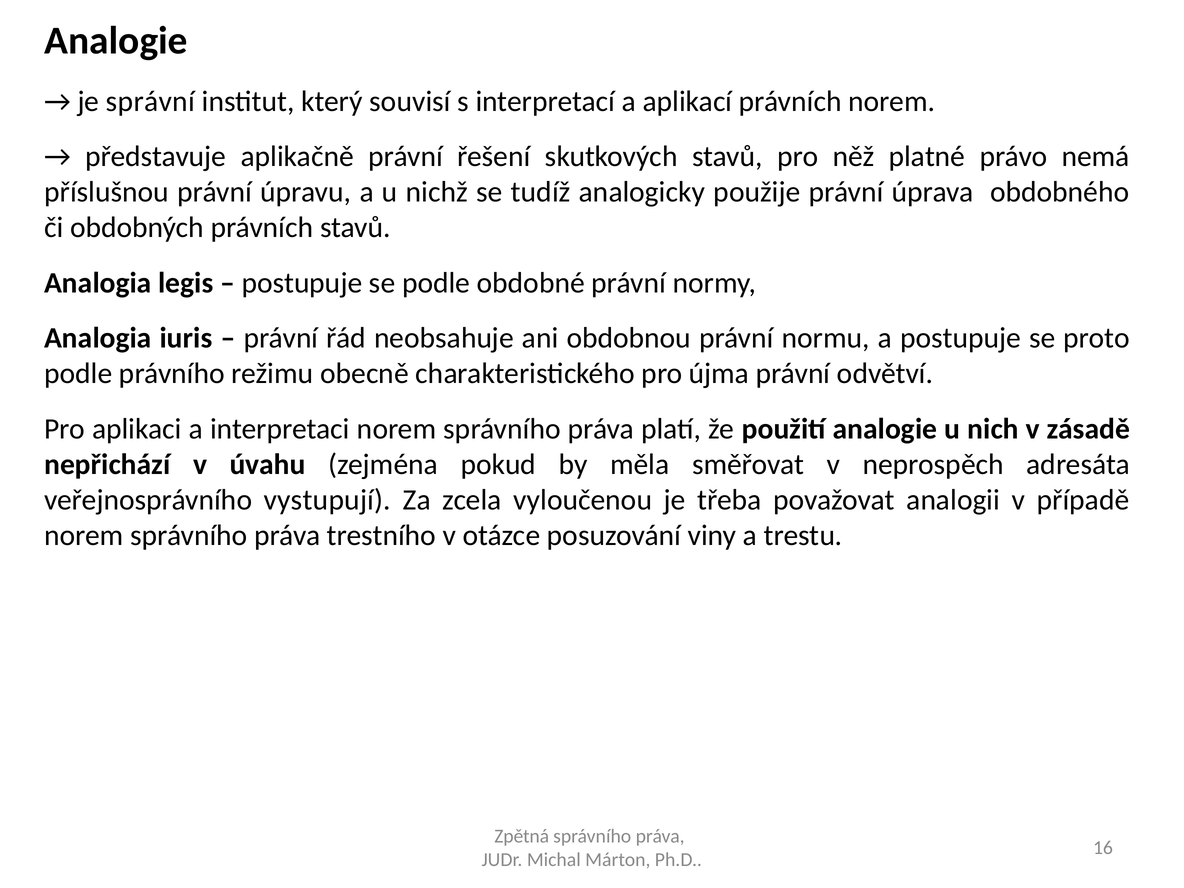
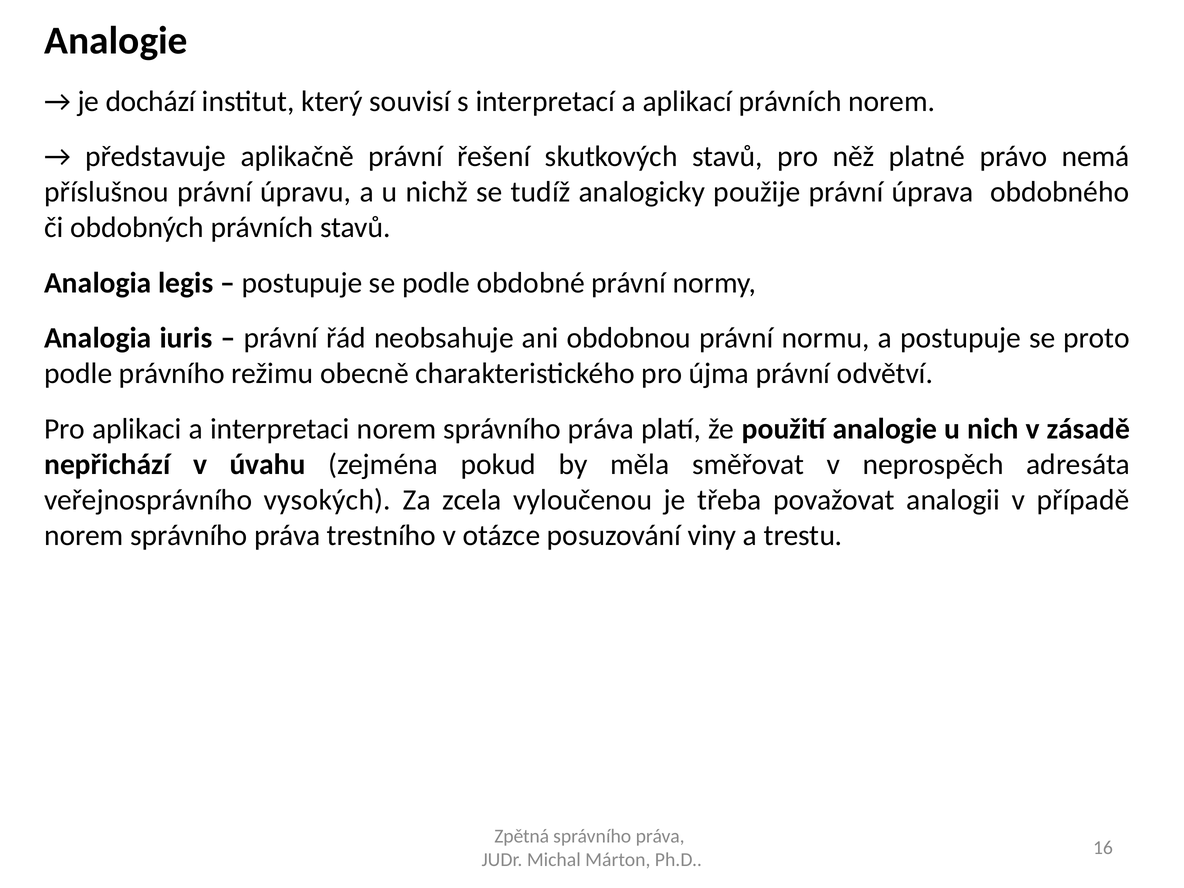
správní: správní -> dochází
vystupují: vystupují -> vysokých
